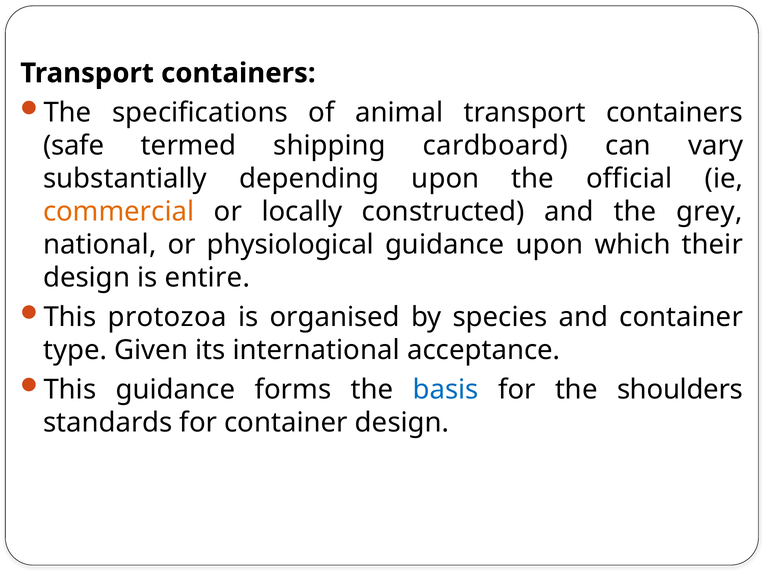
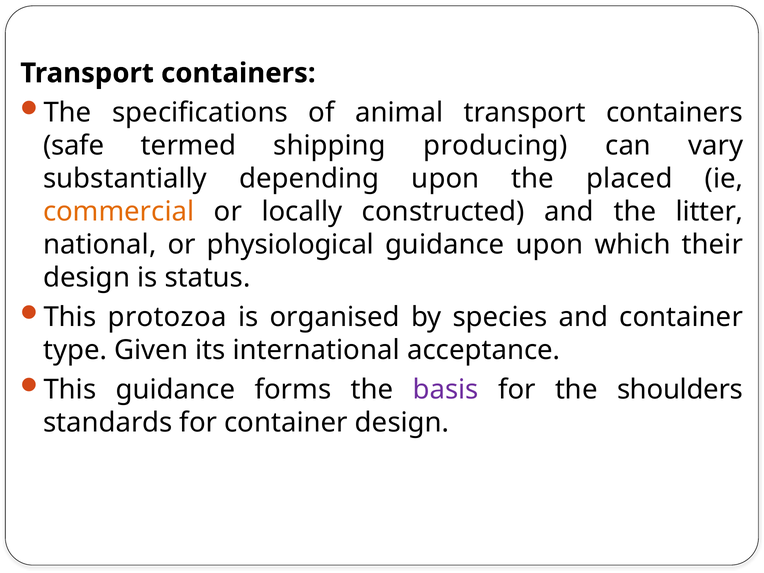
cardboard: cardboard -> producing
official: official -> placed
grey: grey -> litter
entire: entire -> status
basis colour: blue -> purple
